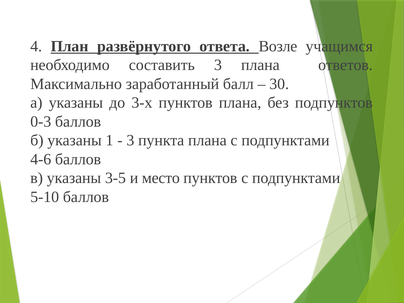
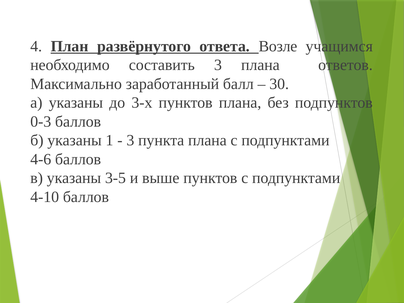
место: место -> выше
5-10: 5-10 -> 4-10
